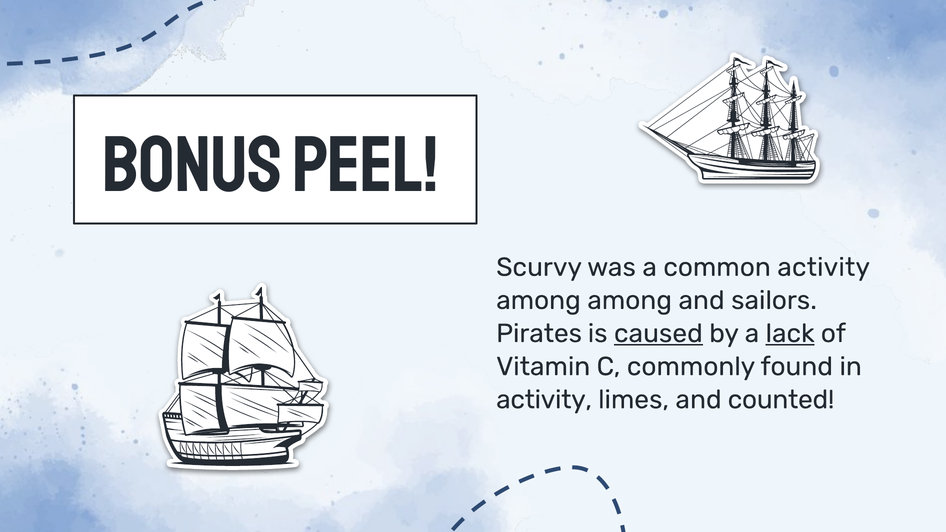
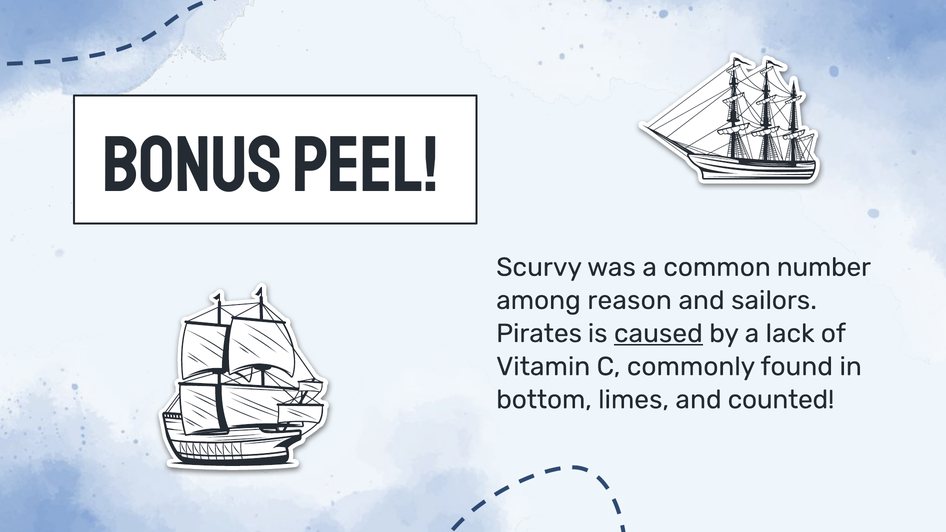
common activity: activity -> number
among among: among -> reason
lack underline: present -> none
activity at (544, 400): activity -> bottom
